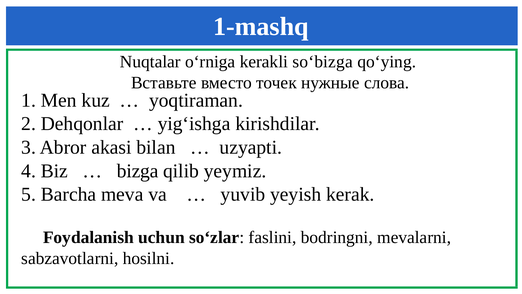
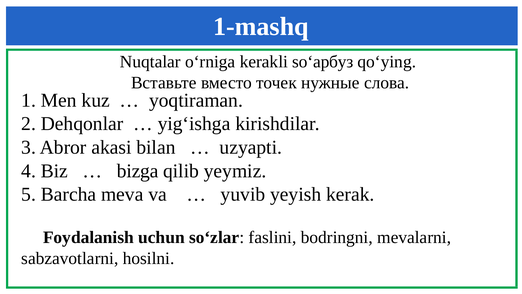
so‘bizga: so‘bizga -> so‘арбуз
